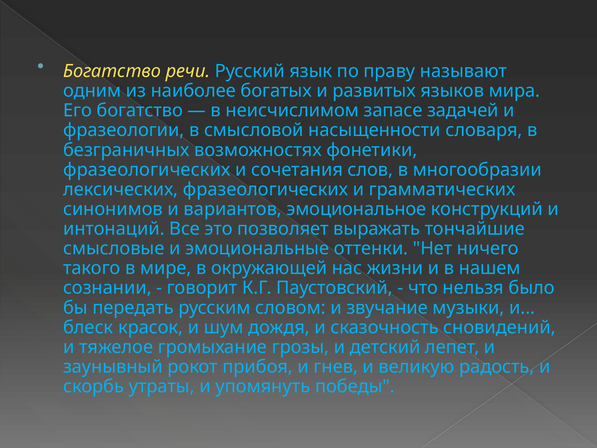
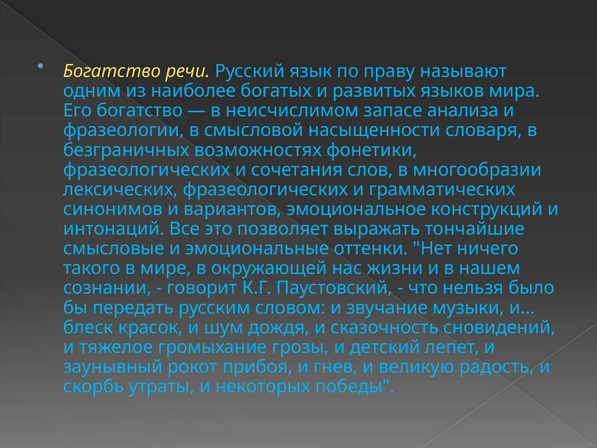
задачей: задачей -> анализа
упомянуть: упомянуть -> некоторых
